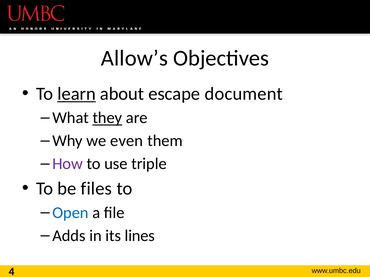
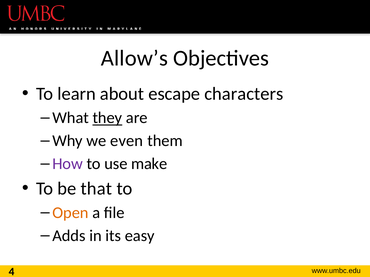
learn underline: present -> none
document: document -> characters
triple: triple -> make
files: files -> that
Open colour: blue -> orange
lines: lines -> easy
